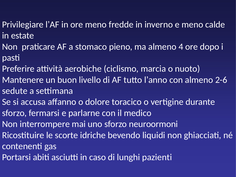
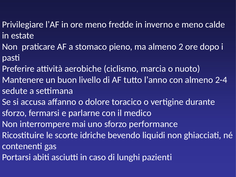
4: 4 -> 2
2-6: 2-6 -> 2-4
neuroormoni: neuroormoni -> performance
